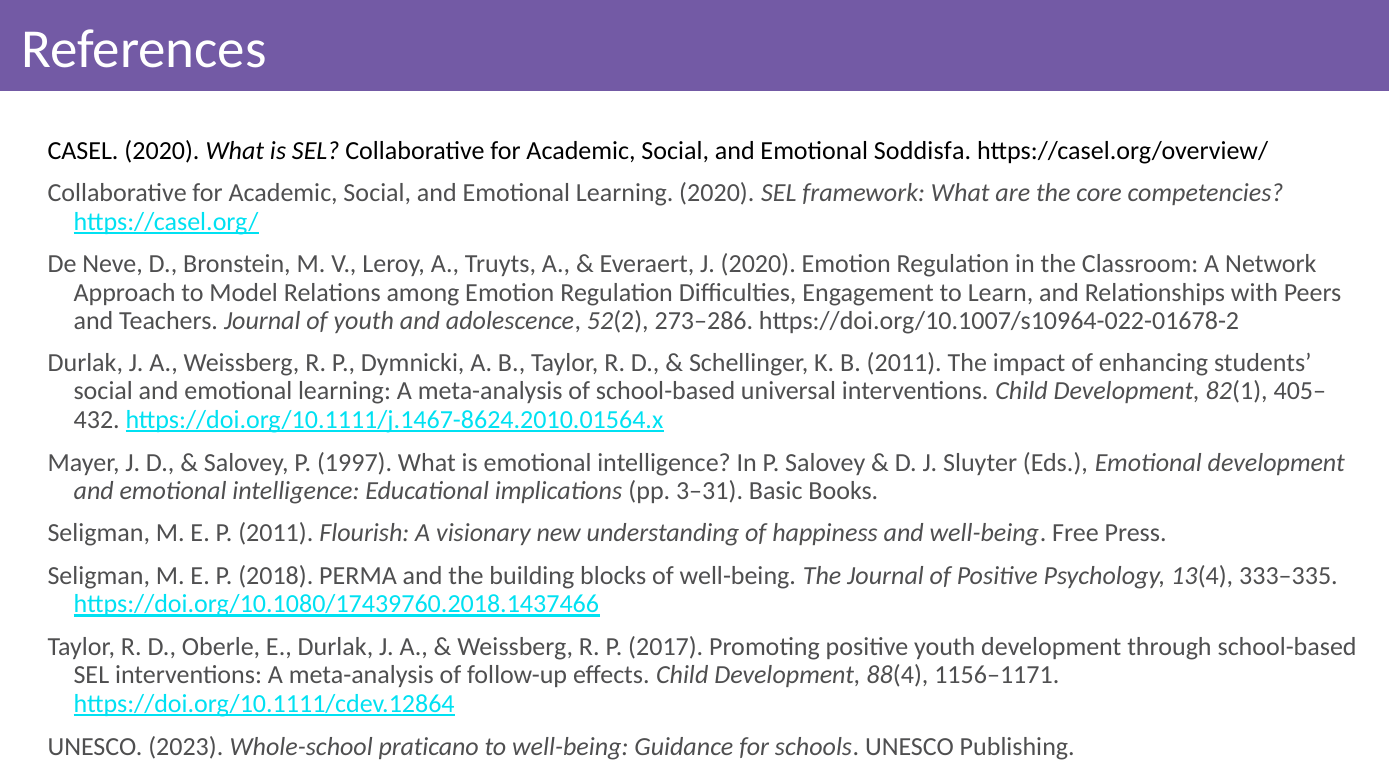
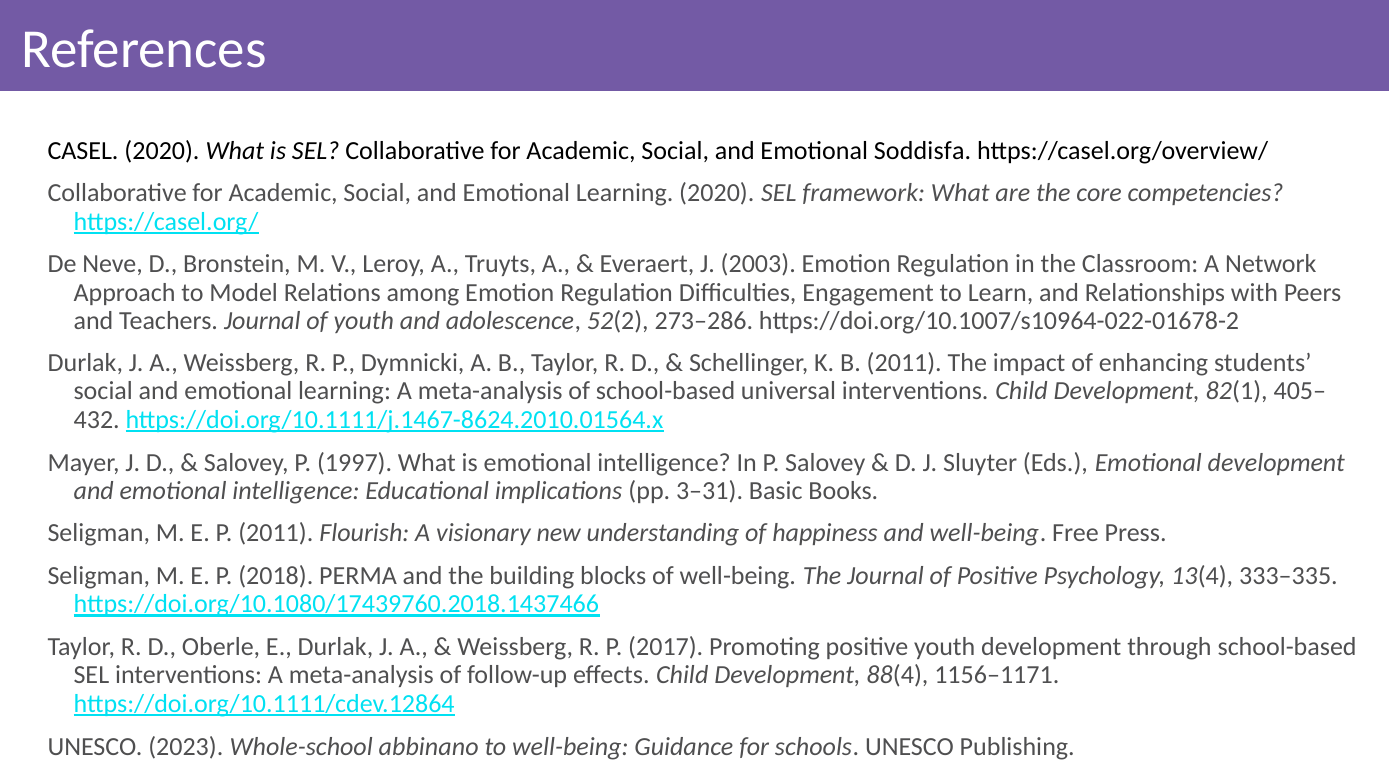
J 2020: 2020 -> 2003
praticano: praticano -> abbinano
